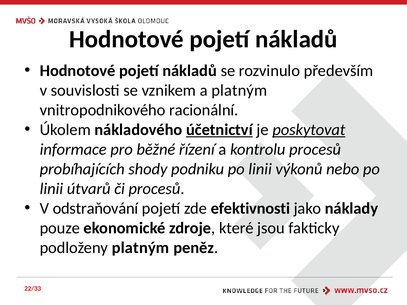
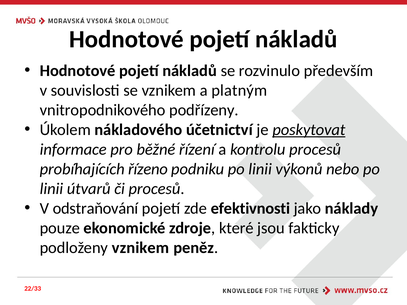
racionální: racionální -> podřízeny
účetnictví underline: present -> none
shody: shody -> řízeno
podloženy platným: platným -> vznikem
